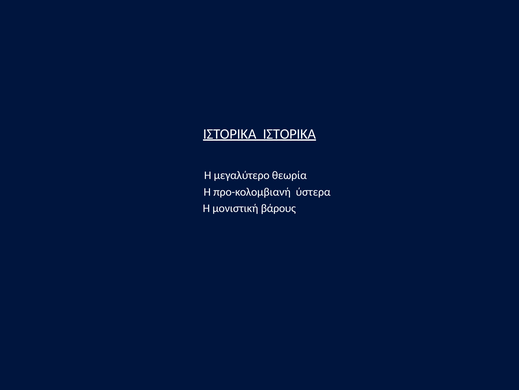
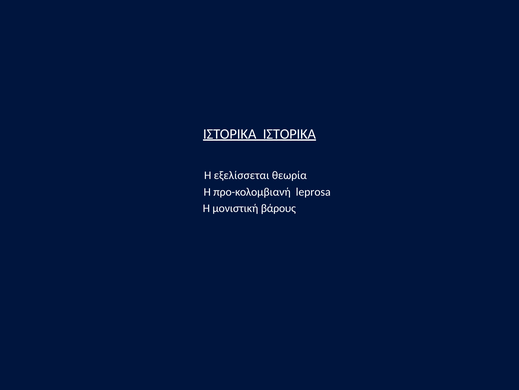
μεγαλύτερο: μεγαλύτερο -> εξελίσσεται
ύστερα: ύστερα -> leprosa
